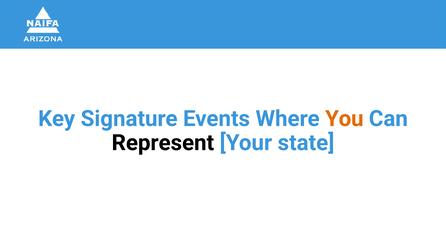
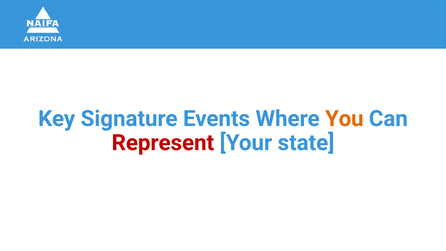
Represent colour: black -> red
